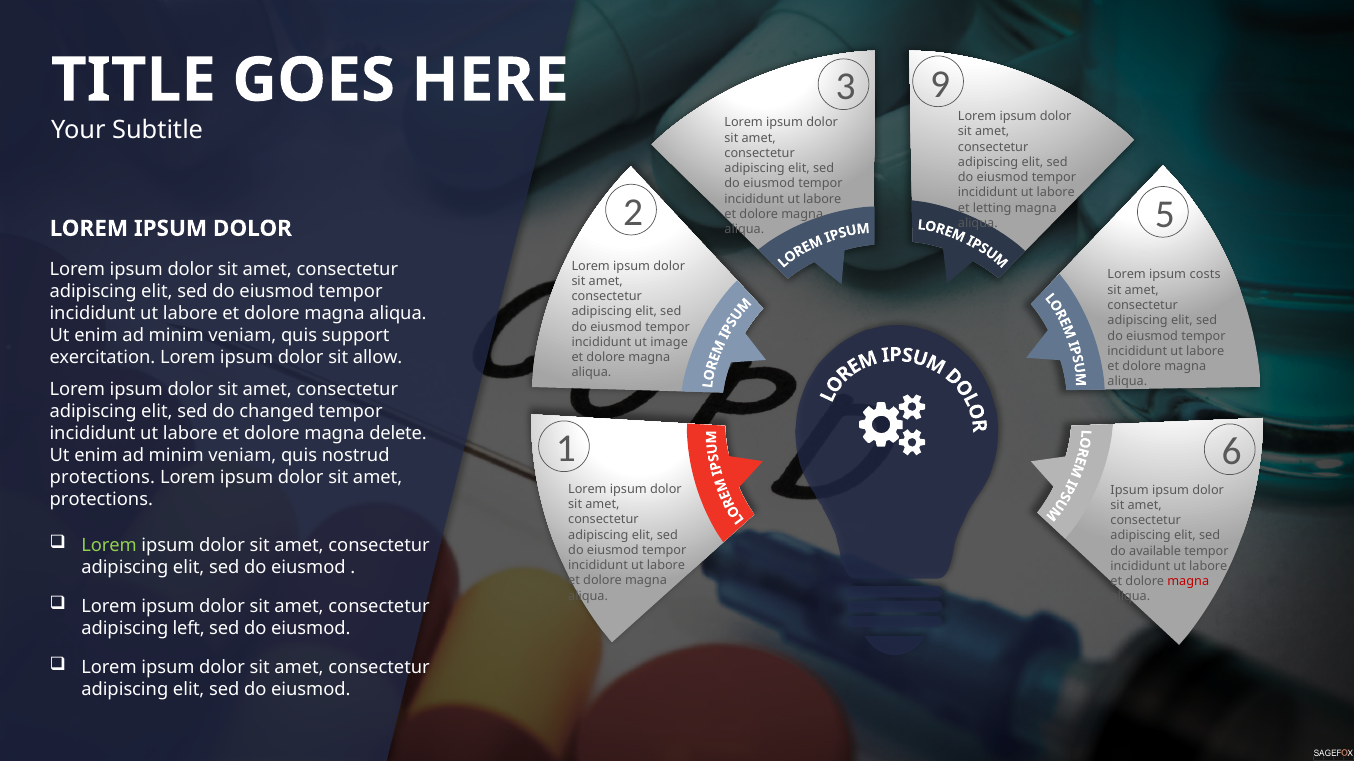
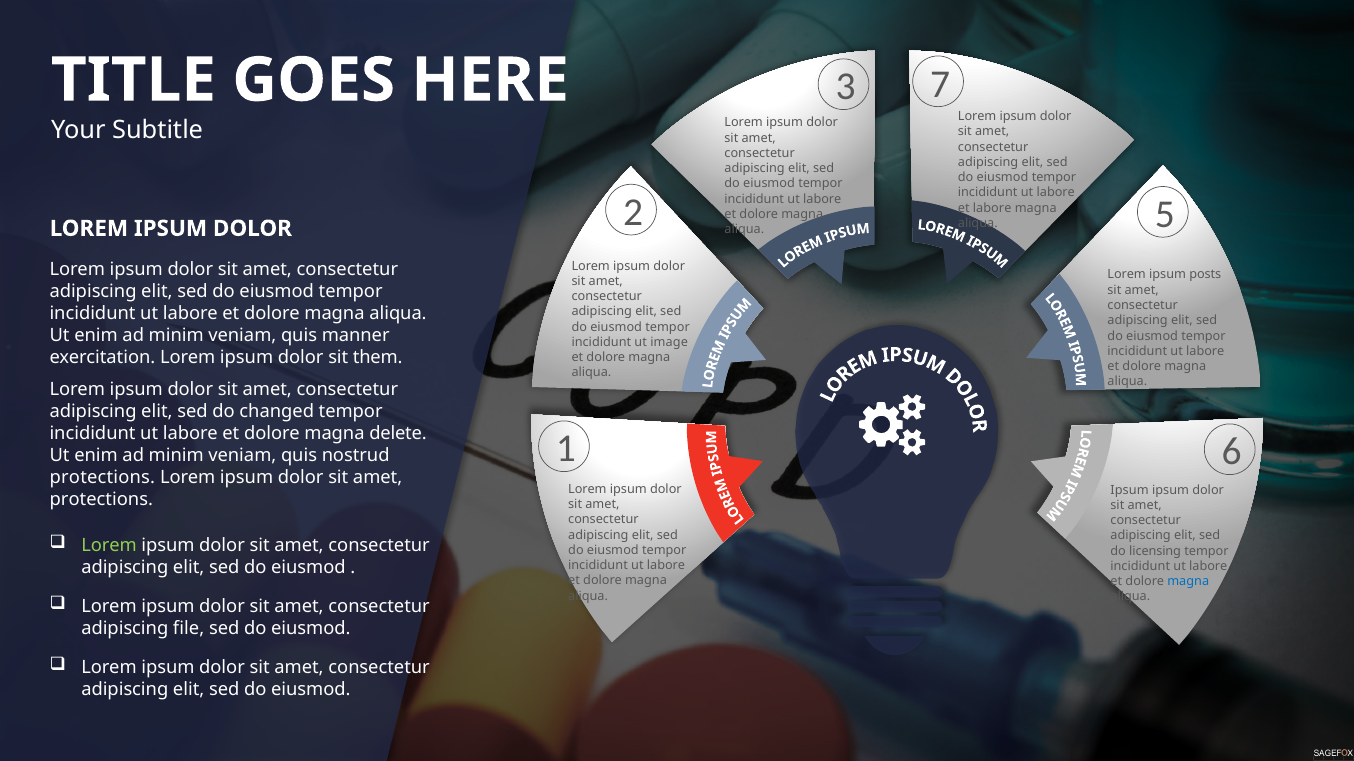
9: 9 -> 7
et letting: letting -> labore
costs: costs -> posts
support: support -> manner
allow: allow -> them
available: available -> licensing
magna at (1188, 582) colour: red -> blue
left: left -> file
